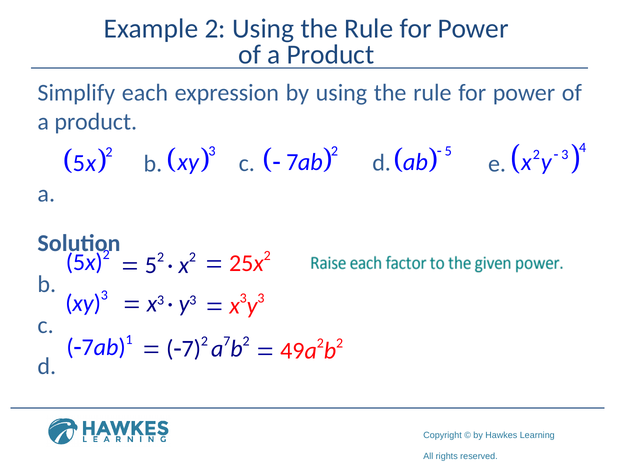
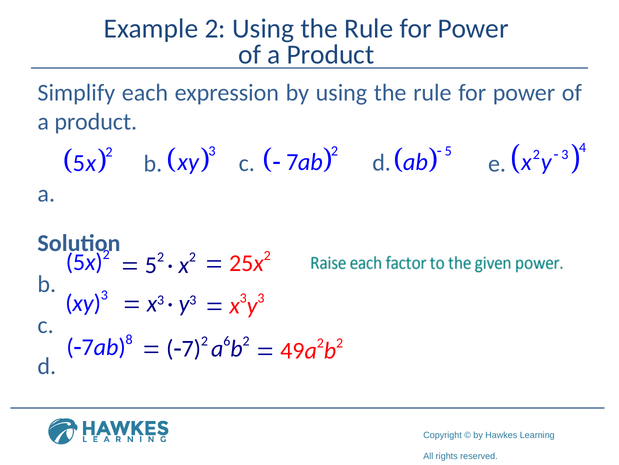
1: 1 -> 8
7: 7 -> 6
